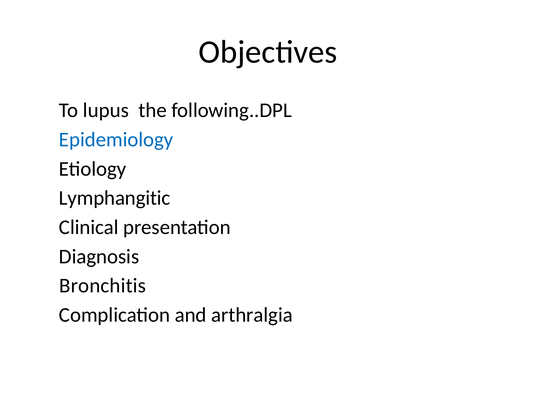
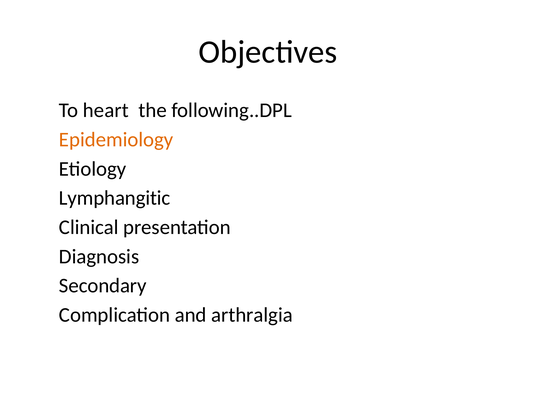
lupus: lupus -> heart
Epidemiology colour: blue -> orange
Bronchitis: Bronchitis -> Secondary
